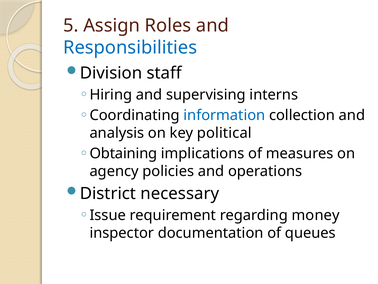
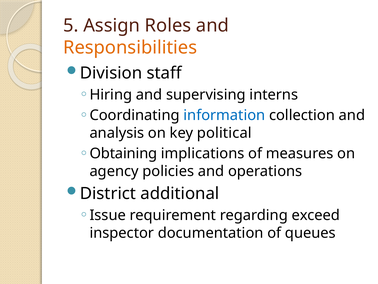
Responsibilities colour: blue -> orange
necessary: necessary -> additional
money: money -> exceed
